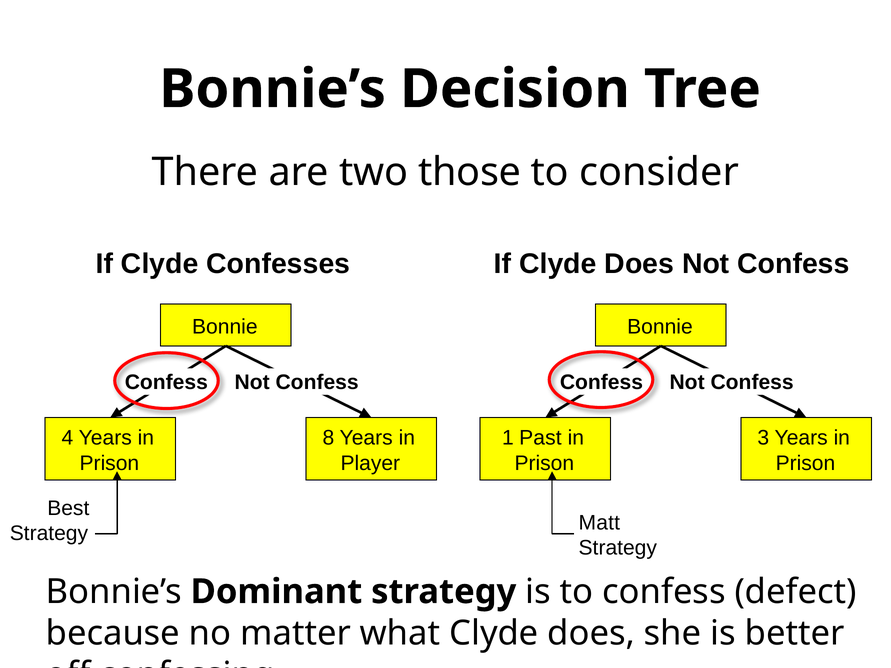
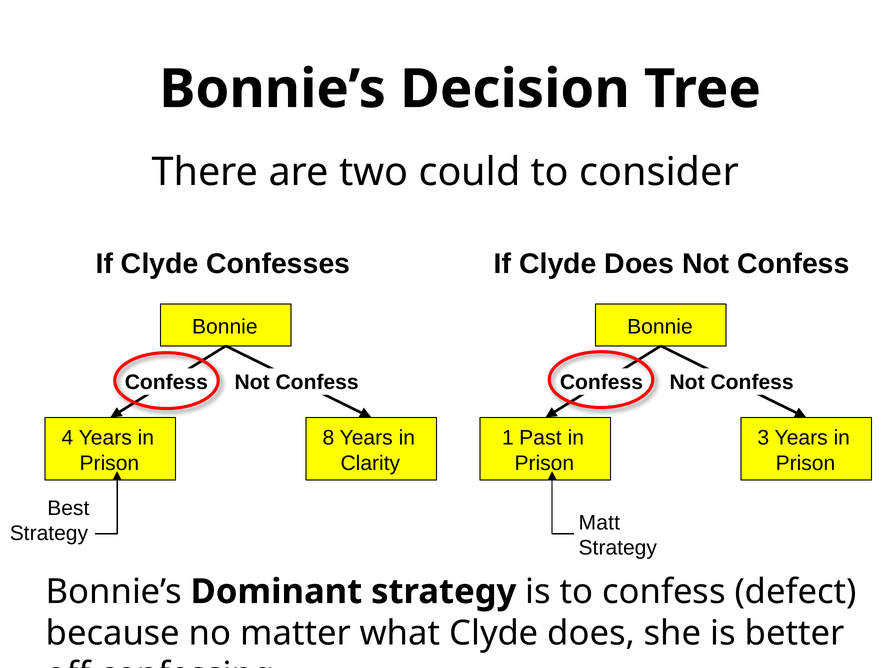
those: those -> could
Player: Player -> Clarity
